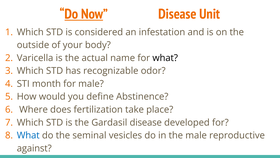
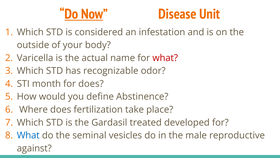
what at (165, 58) colour: black -> red
for male: male -> does
Gardasil disease: disease -> treated
